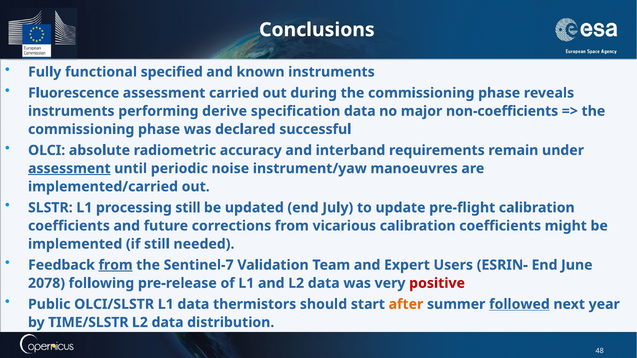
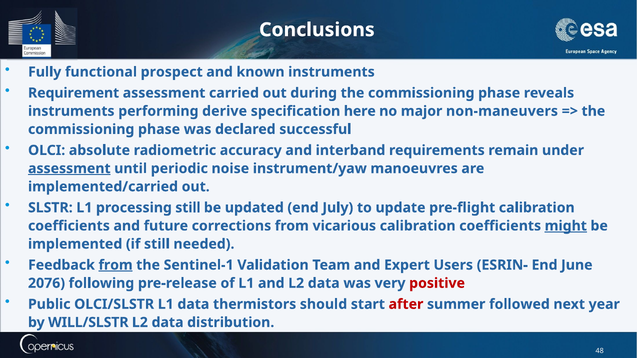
specified: specified -> prospect
Fluorescence: Fluorescence -> Requirement
specification data: data -> here
non-coefficients: non-coefficients -> non-maneuvers
might underline: none -> present
Sentinel-7: Sentinel-7 -> Sentinel-1
2078: 2078 -> 2076
after colour: orange -> red
followed underline: present -> none
TIME/SLSTR: TIME/SLSTR -> WILL/SLSTR
